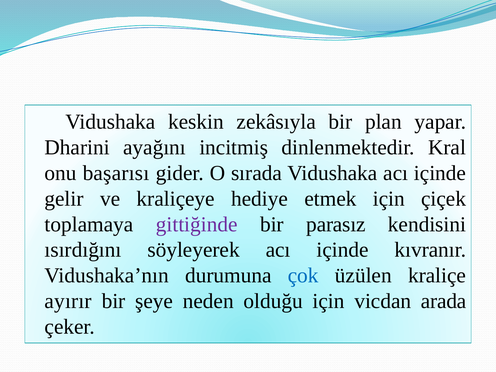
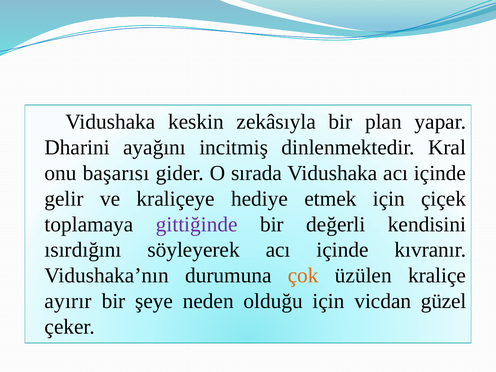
parasız: parasız -> değerli
çok colour: blue -> orange
arada: arada -> güzel
